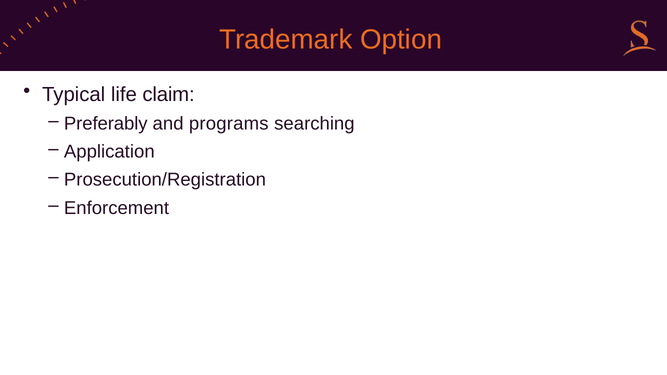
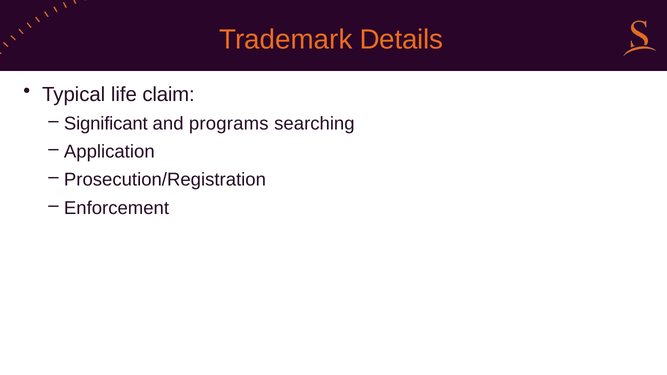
Option: Option -> Details
Preferably: Preferably -> Significant
